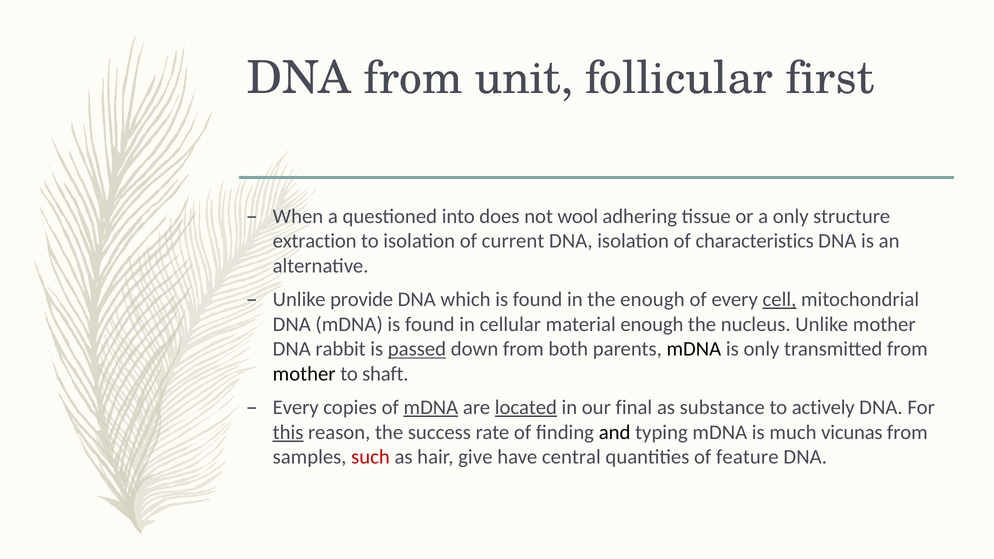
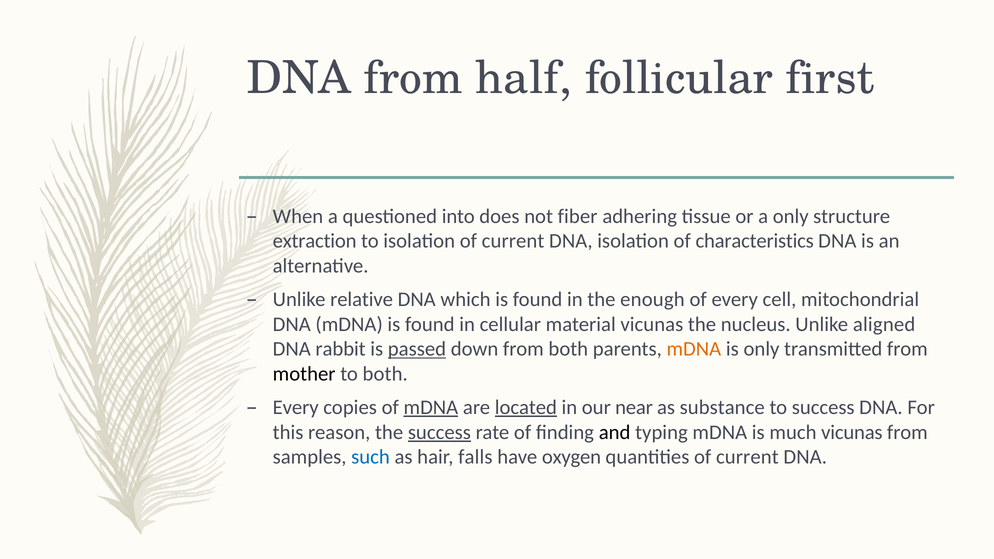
unit: unit -> half
wool: wool -> fiber
provide: provide -> relative
cell underline: present -> none
material enough: enough -> vicunas
Unlike mother: mother -> aligned
mDNA at (694, 349) colour: black -> orange
to shaft: shaft -> both
final: final -> near
to actively: actively -> success
this underline: present -> none
success at (439, 432) underline: none -> present
such colour: red -> blue
give: give -> falls
central: central -> oxygen
quantities of feature: feature -> current
